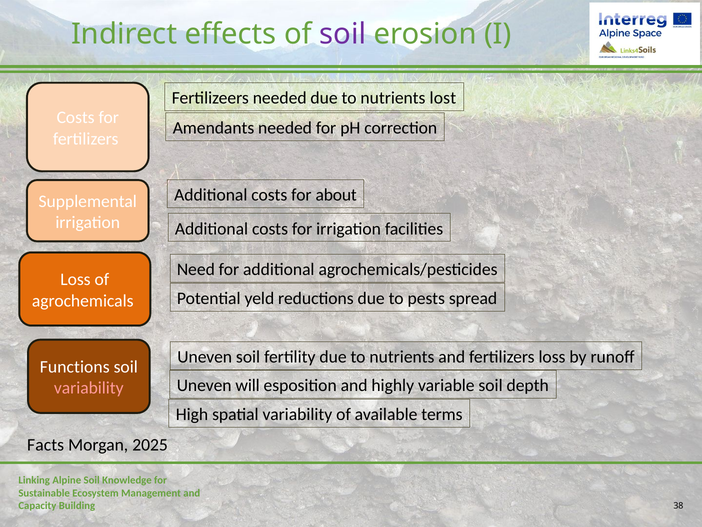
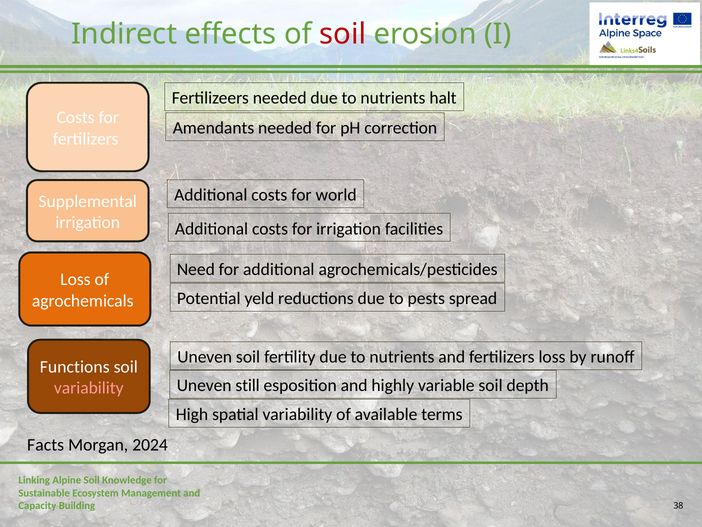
soil at (343, 34) colour: purple -> red
lost: lost -> halt
about: about -> world
will: will -> still
2025: 2025 -> 2024
